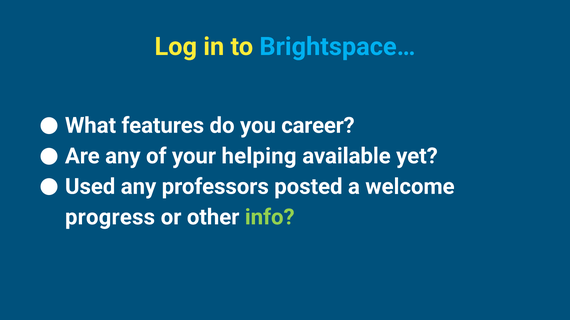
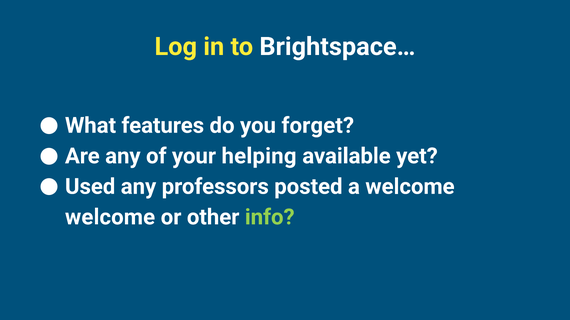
Brightspace… colour: light blue -> white
career: career -> forget
progress at (110, 218): progress -> welcome
